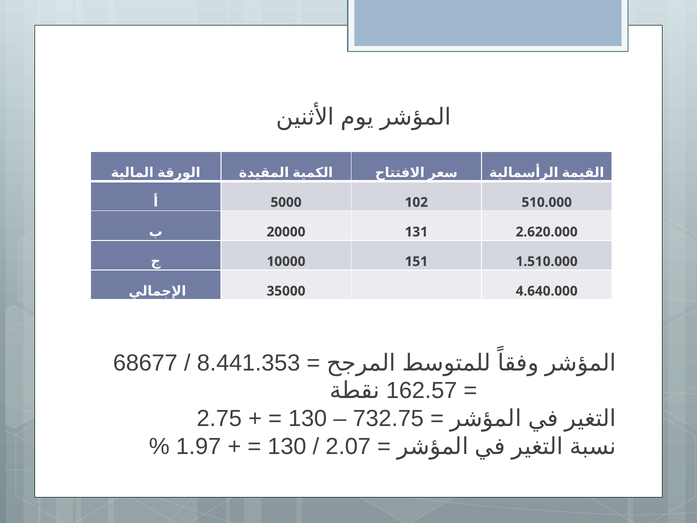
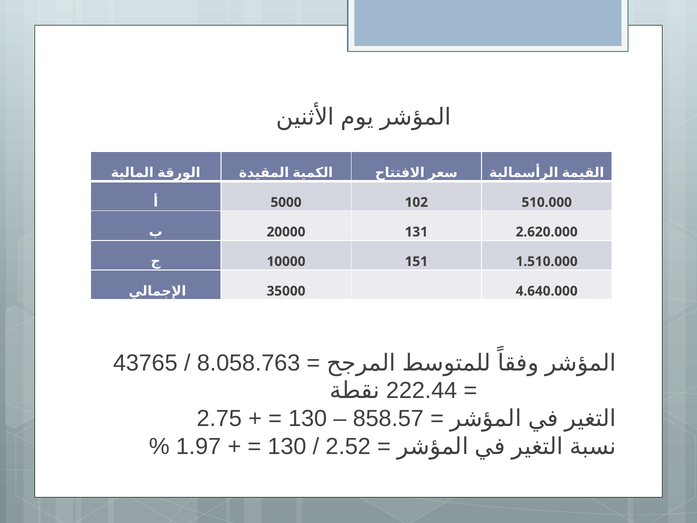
68677: 68677 -> 43765
8.441.353: 8.441.353 -> 8.058.763
162.57: 162.57 -> 222.44
732.75: 732.75 -> 858.57
2.07: 2.07 -> 2.52
